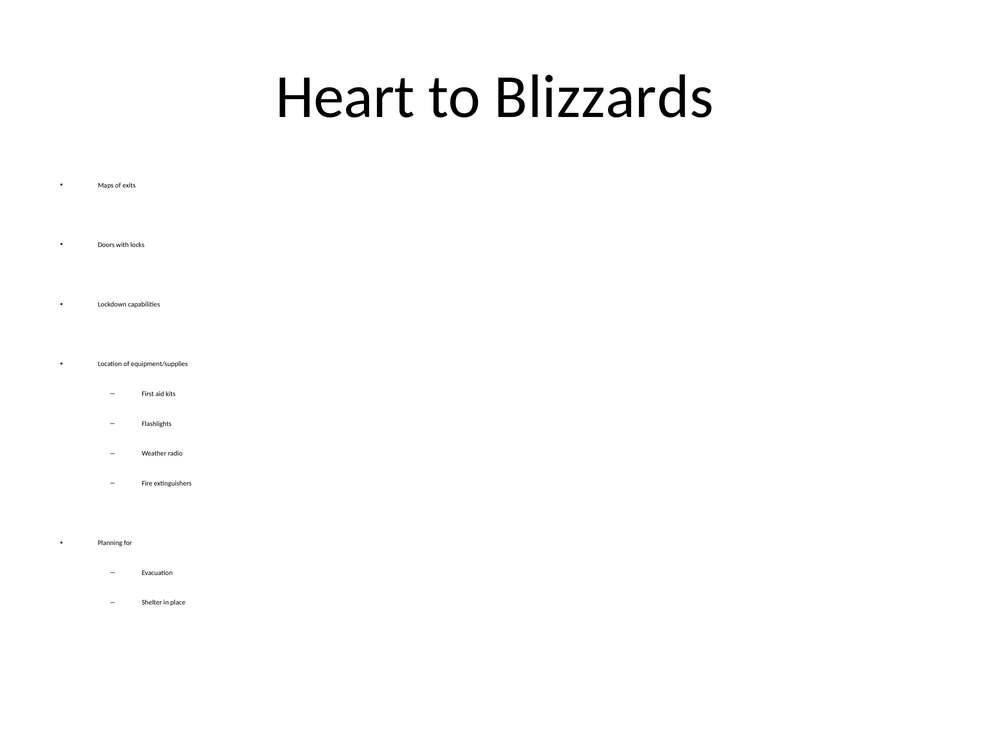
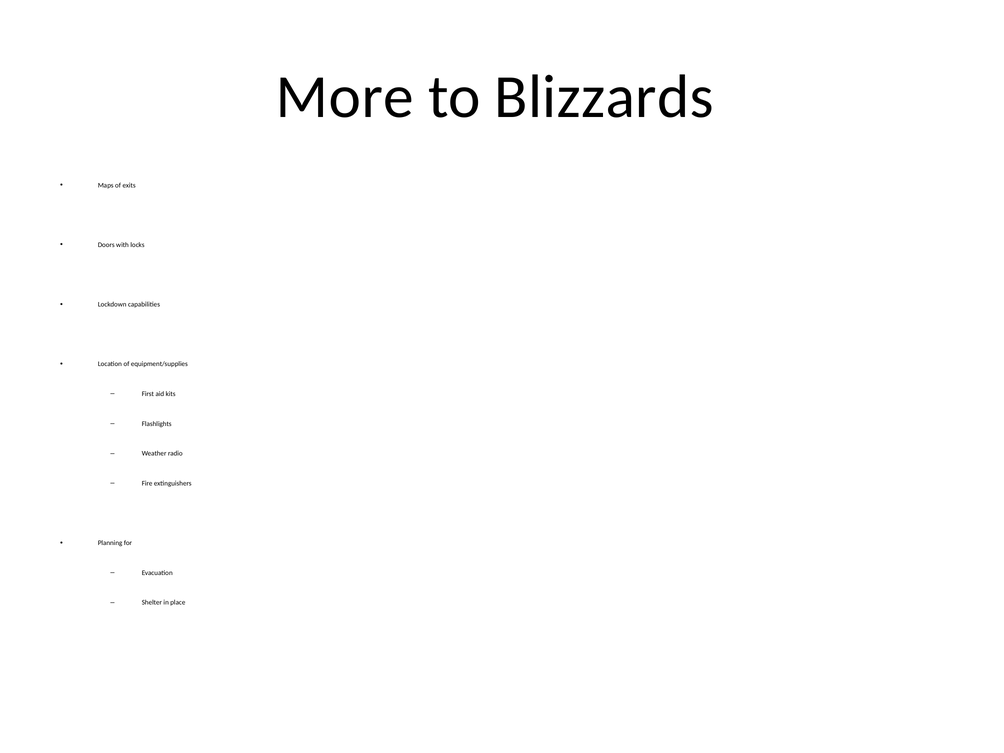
Heart: Heart -> More
